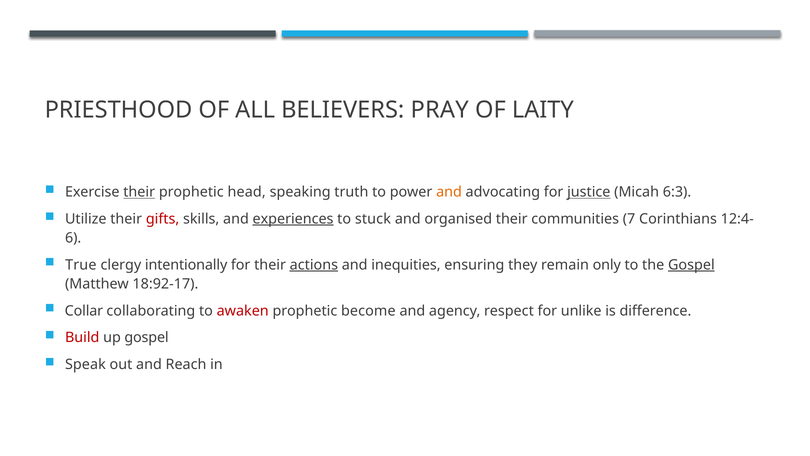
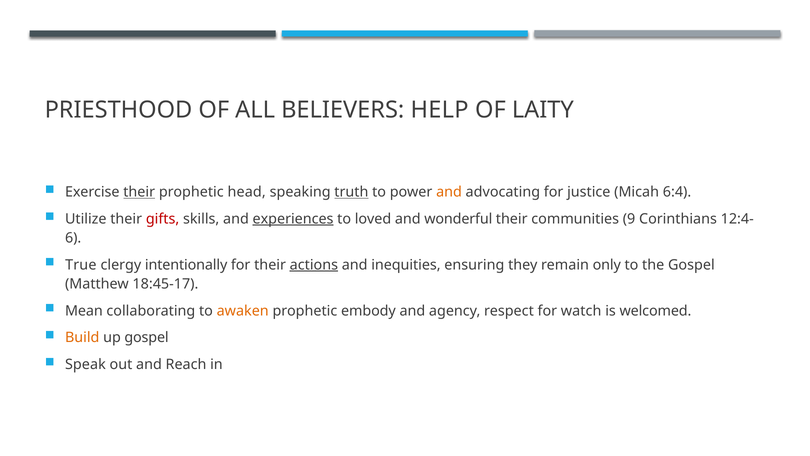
PRAY: PRAY -> HELP
truth underline: none -> present
justice underline: present -> none
6:3: 6:3 -> 6:4
stuck: stuck -> loved
organised: organised -> wonderful
7: 7 -> 9
Gospel at (691, 265) underline: present -> none
18:92-17: 18:92-17 -> 18:45-17
Collar: Collar -> Mean
awaken colour: red -> orange
become: become -> embody
unlike: unlike -> watch
difference: difference -> welcomed
Build colour: red -> orange
